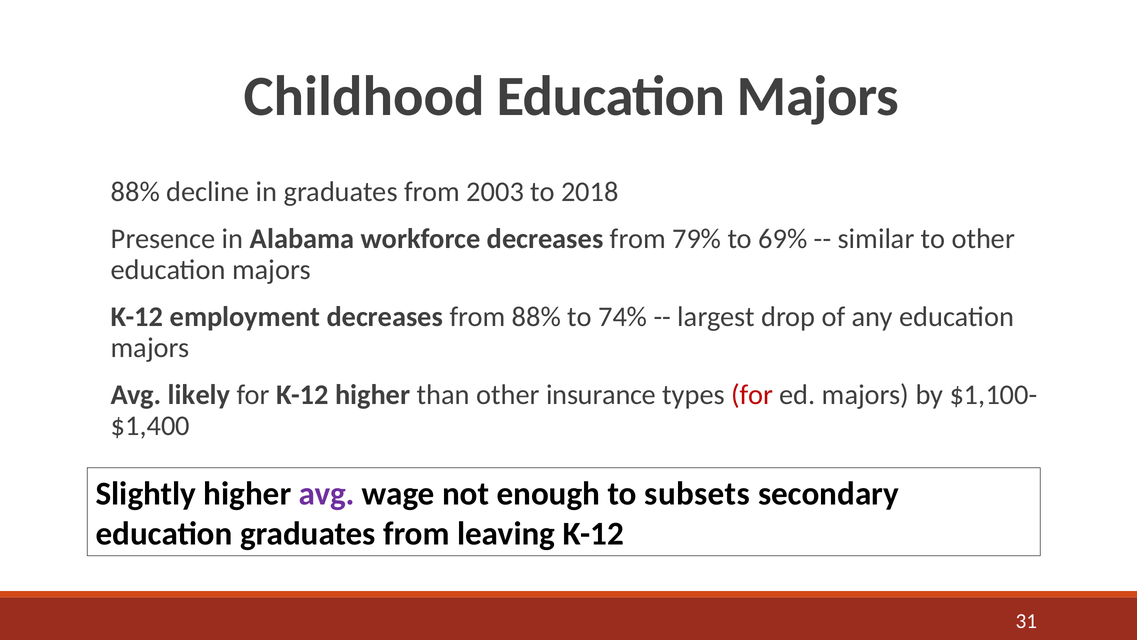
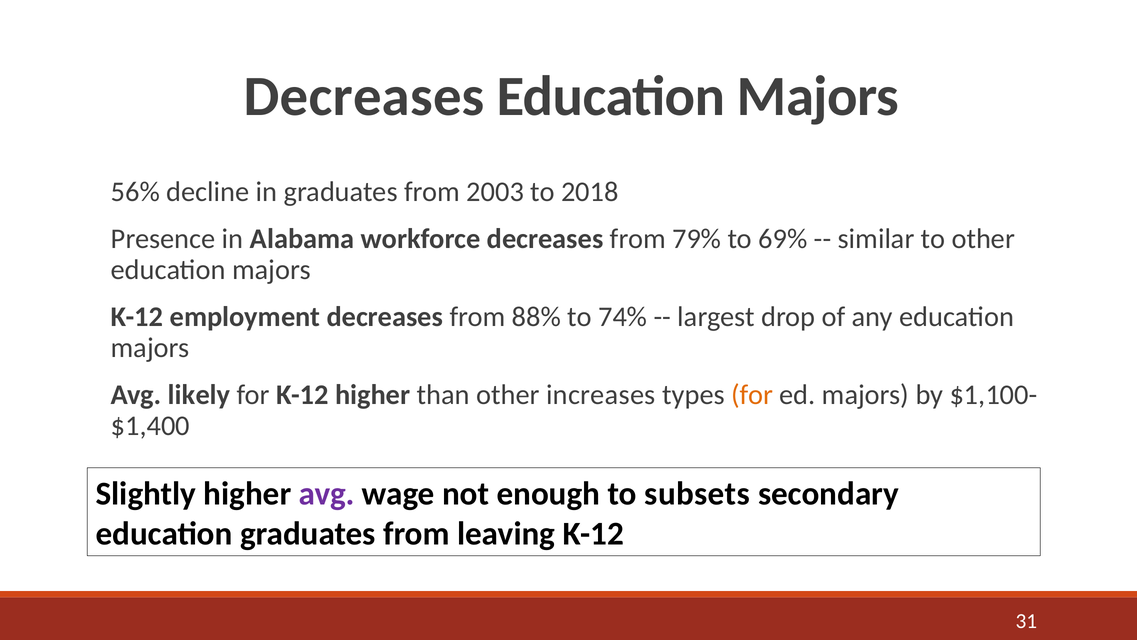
Childhood at (364, 96): Childhood -> Decreases
88% at (135, 192): 88% -> 56%
insurance: insurance -> increases
for at (752, 395) colour: red -> orange
